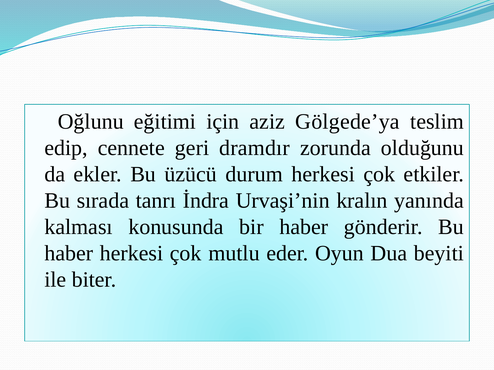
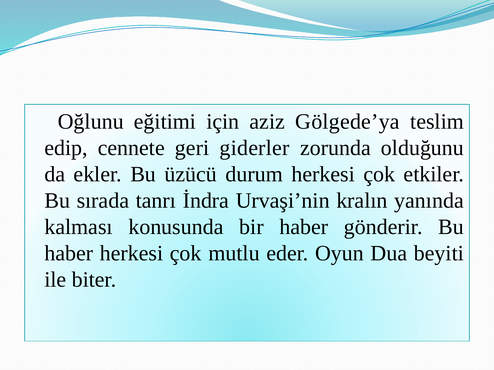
dramdır: dramdır -> giderler
